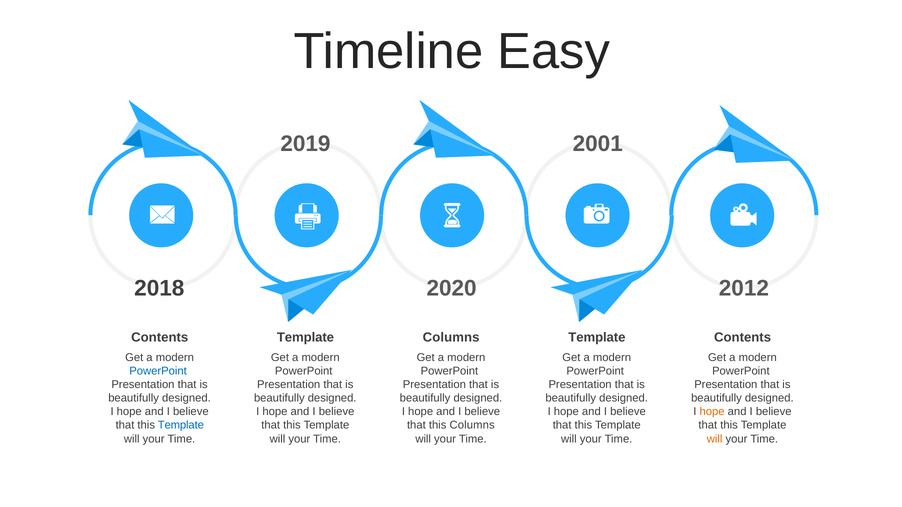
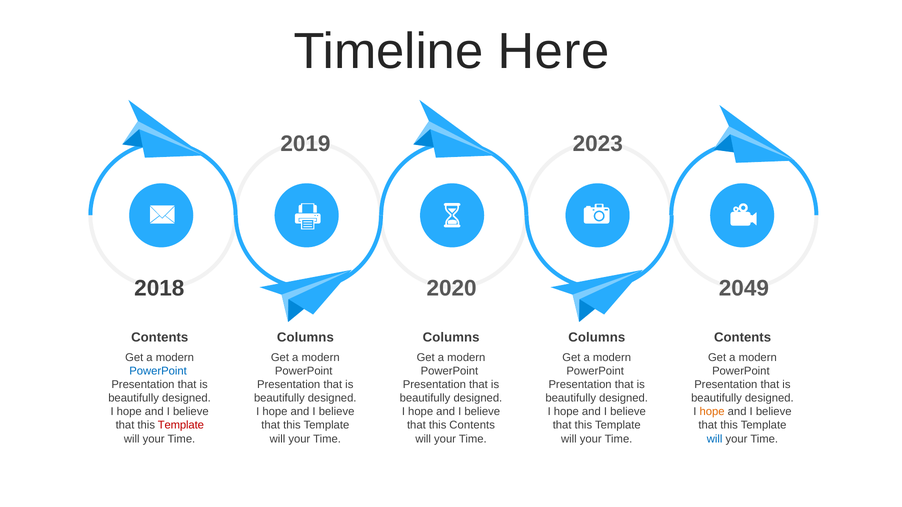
Easy: Easy -> Here
2001: 2001 -> 2023
2012: 2012 -> 2049
Template at (305, 338): Template -> Columns
Template at (597, 338): Template -> Columns
Template at (181, 426) colour: blue -> red
this Columns: Columns -> Contents
will at (715, 439) colour: orange -> blue
